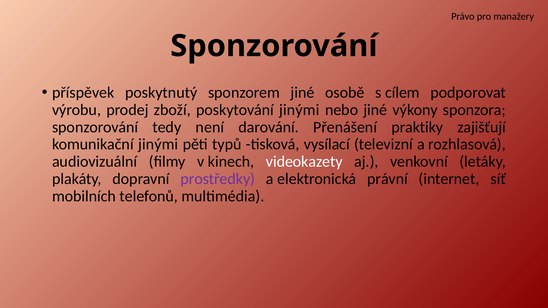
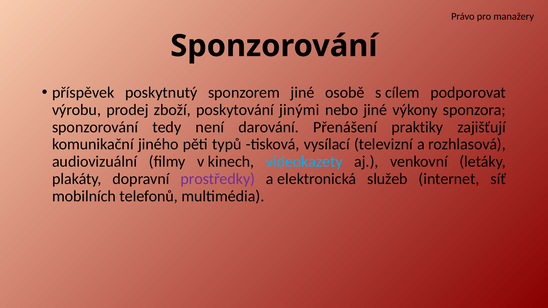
komunikační jinými: jinými -> jiného
videokazety colour: white -> light blue
právní: právní -> služeb
